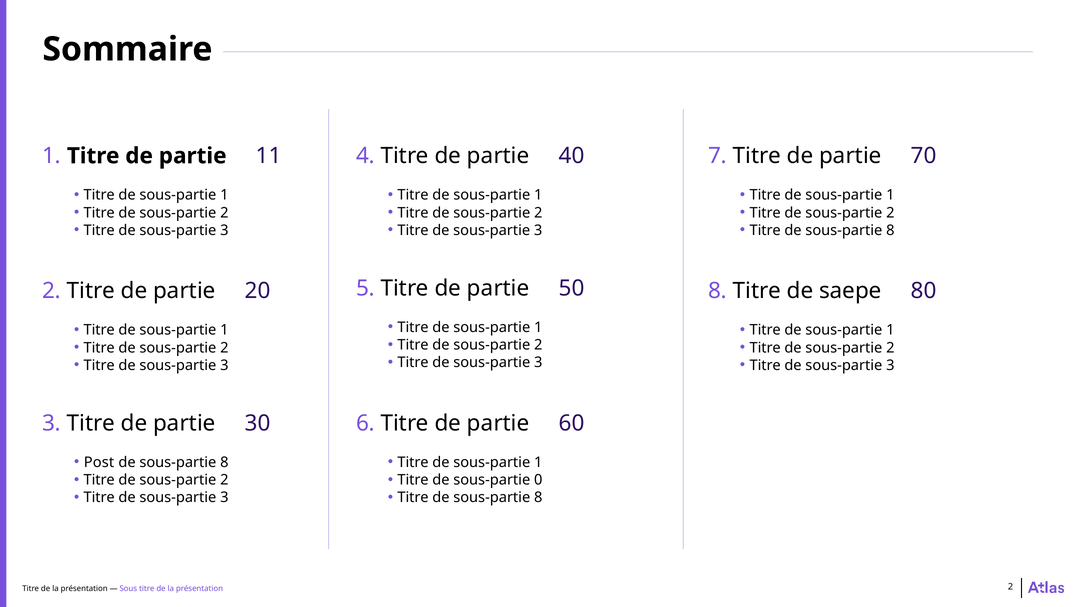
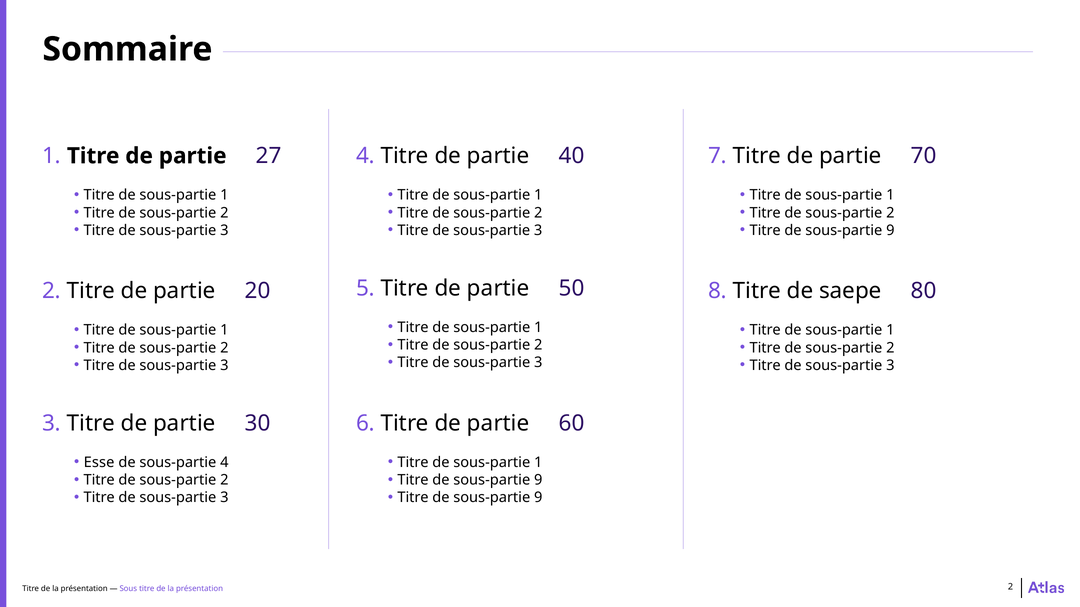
11: 11 -> 27
8 at (890, 230): 8 -> 9
Post: Post -> Esse
8 at (224, 463): 8 -> 4
0 at (538, 480): 0 -> 9
8 at (538, 498): 8 -> 9
